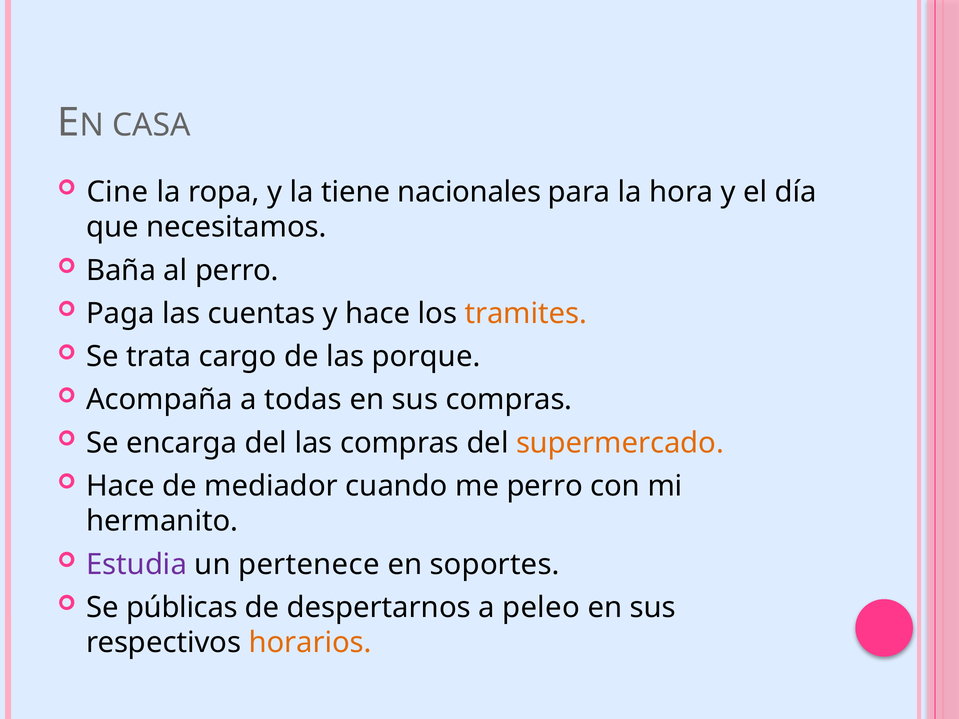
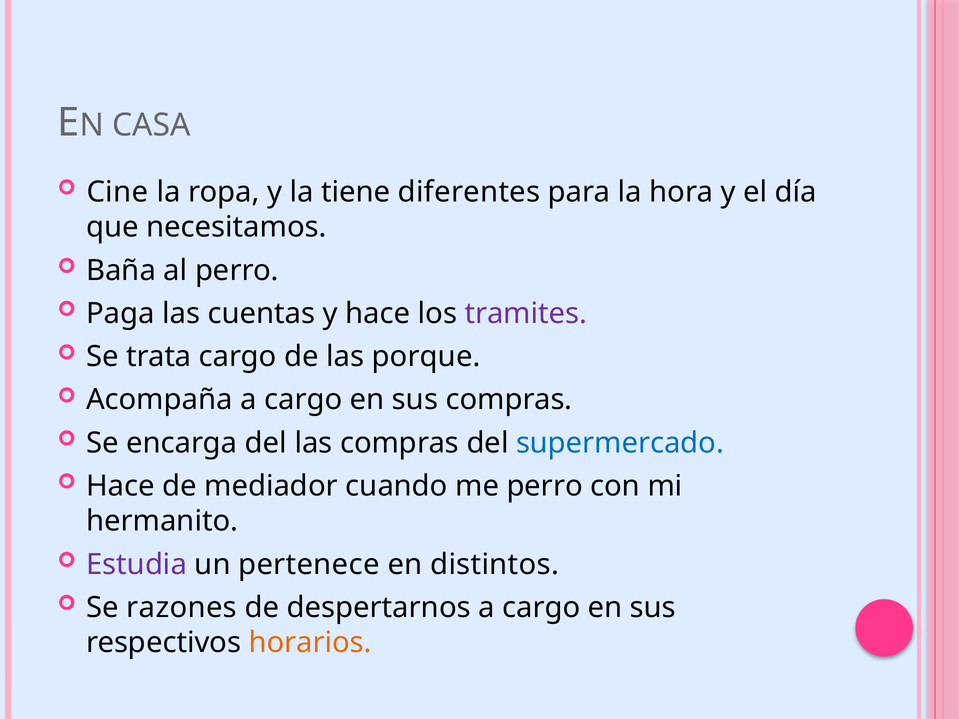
nacionales: nacionales -> diferentes
tramites colour: orange -> purple
Acompaña a todas: todas -> cargo
supermercado colour: orange -> blue
soportes: soportes -> distintos
públicas: públicas -> razones
despertarnos a peleo: peleo -> cargo
